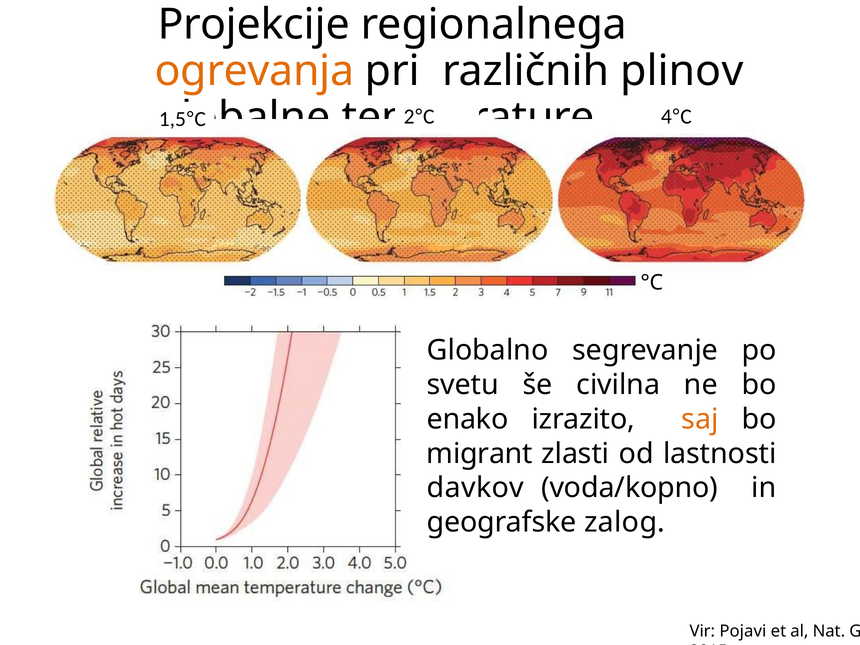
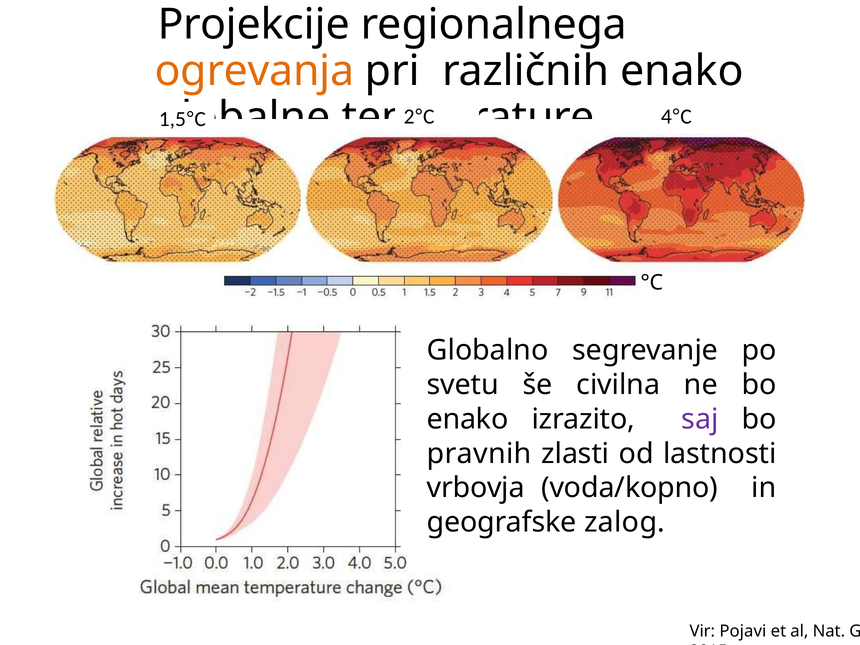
različnih plinov: plinov -> enako
saj colour: orange -> purple
migrant: migrant -> pravnih
davkov: davkov -> vrbovja
